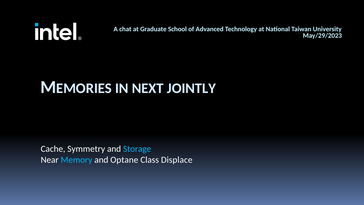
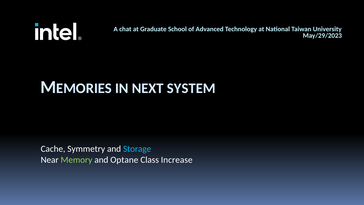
JOINTLY: JOINTLY -> SYSTEM
Memory colour: light blue -> light green
Displace: Displace -> Increase
